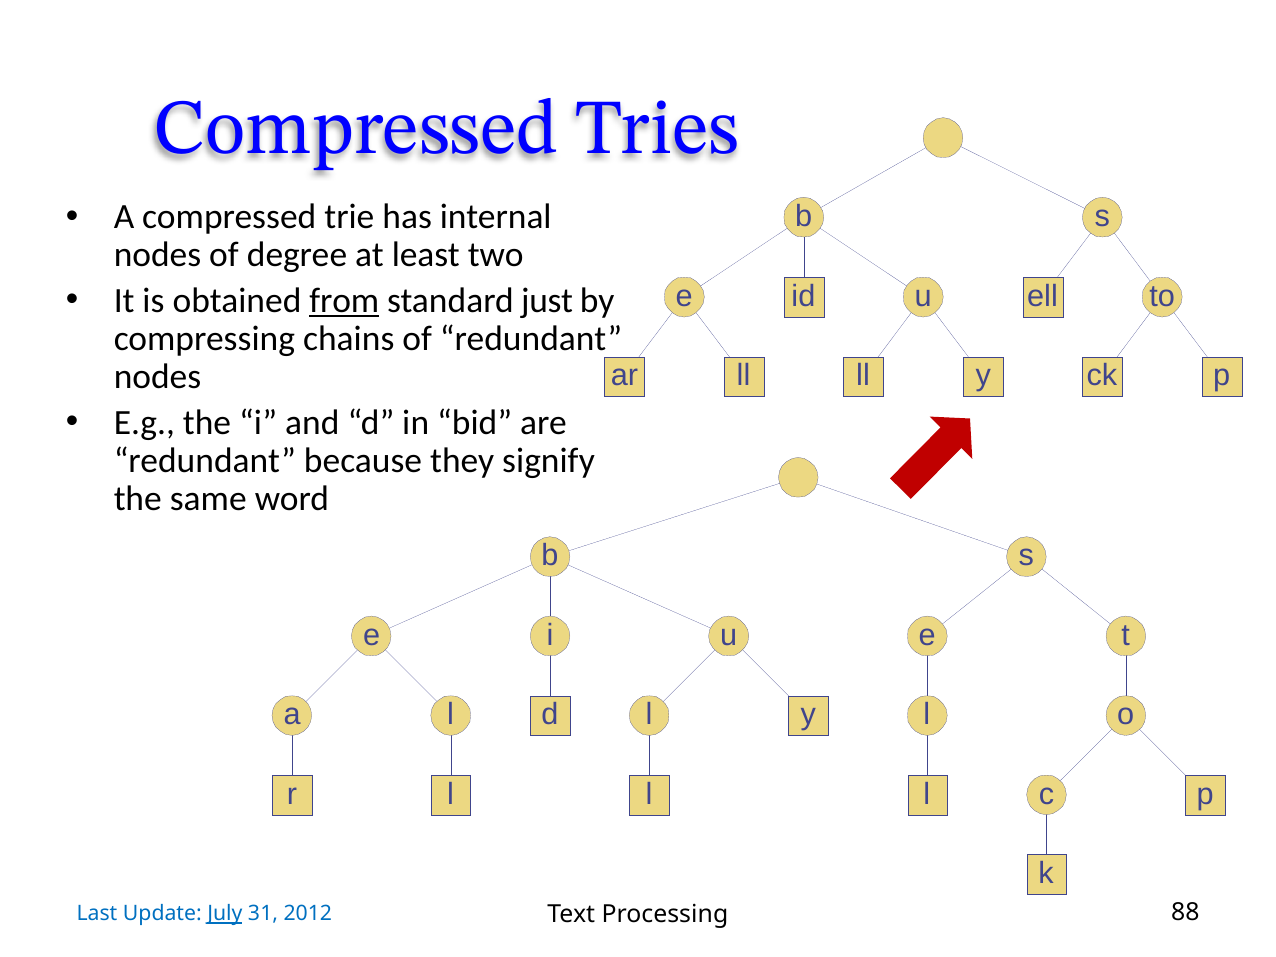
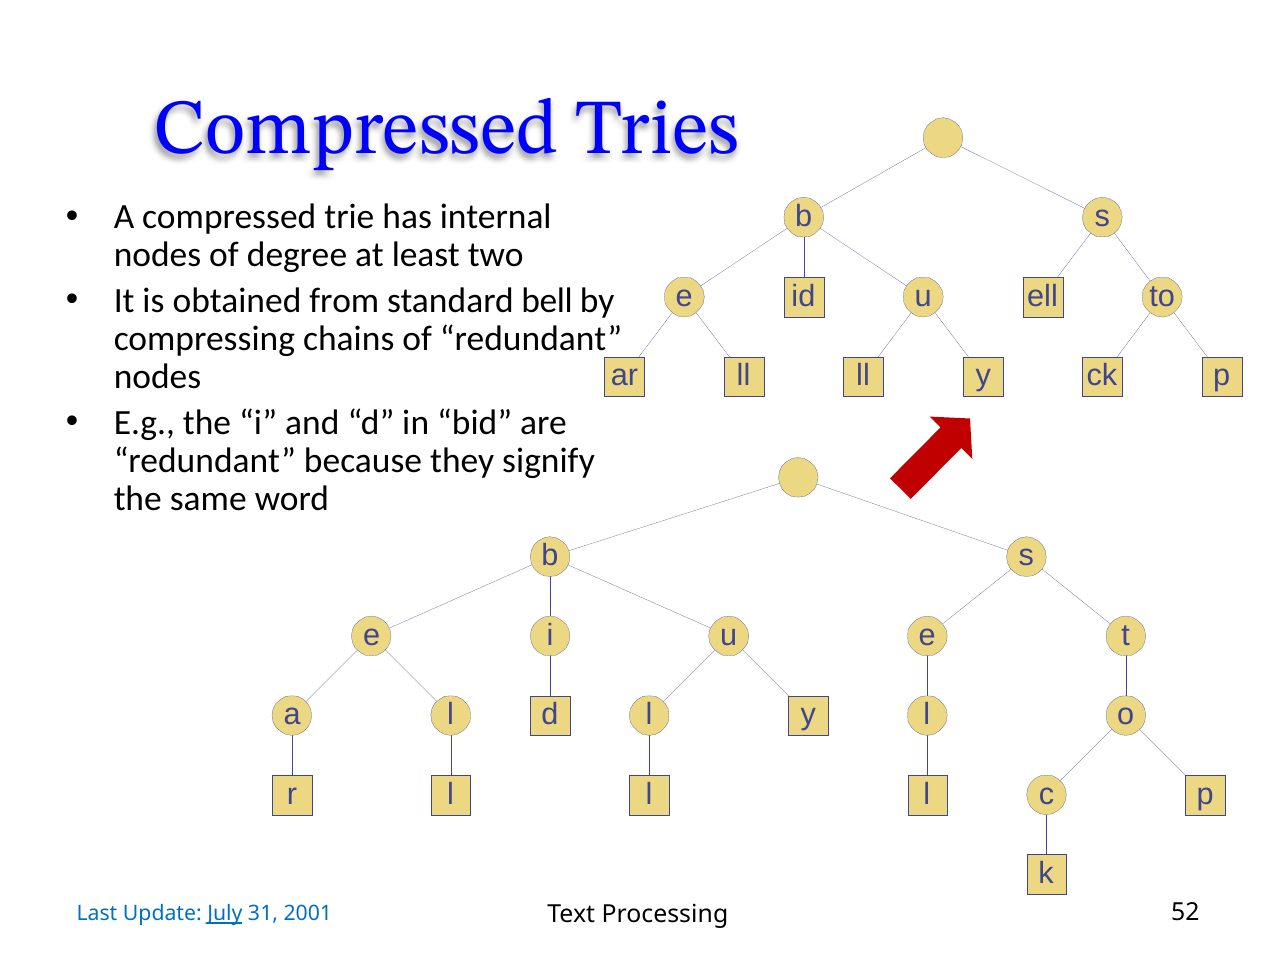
from underline: present -> none
just: just -> bell
88: 88 -> 52
2012: 2012 -> 2001
